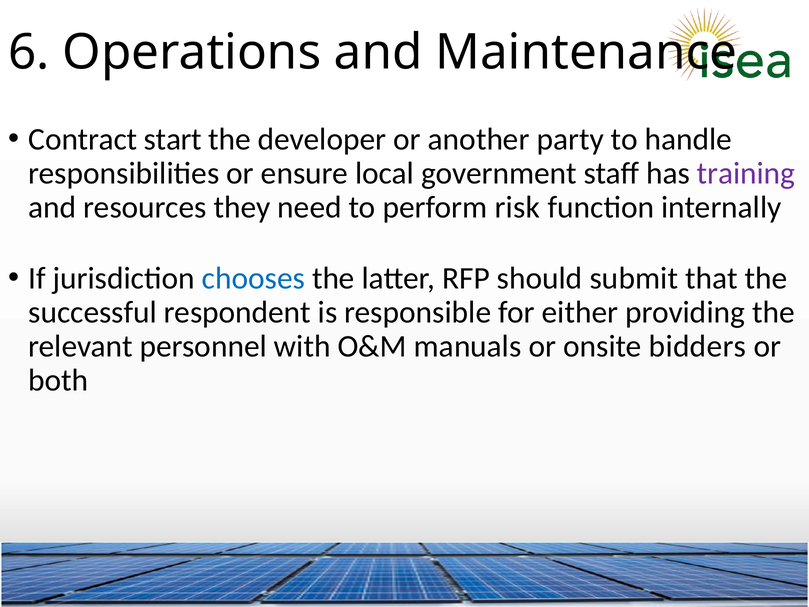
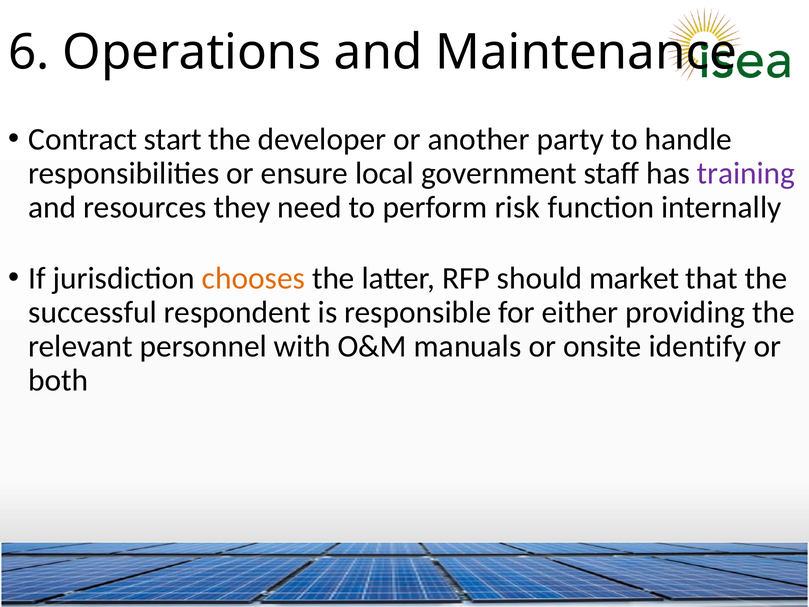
chooses colour: blue -> orange
submit: submit -> market
bidders: bidders -> identify
